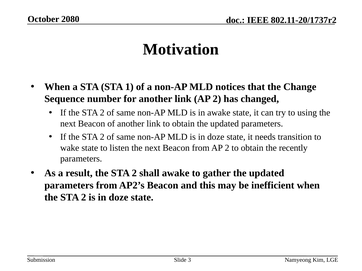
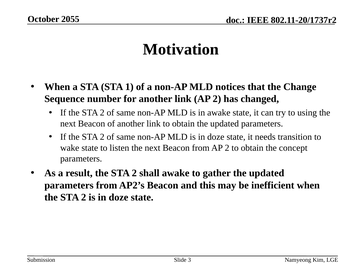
2080: 2080 -> 2055
recently: recently -> concept
